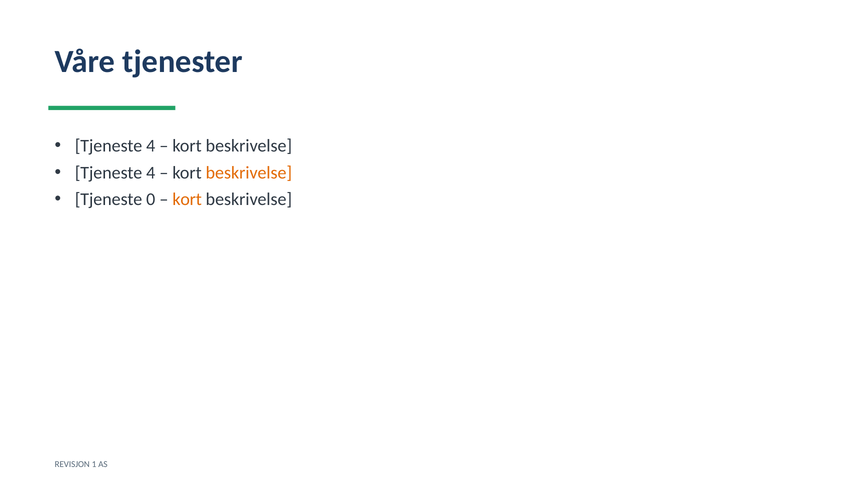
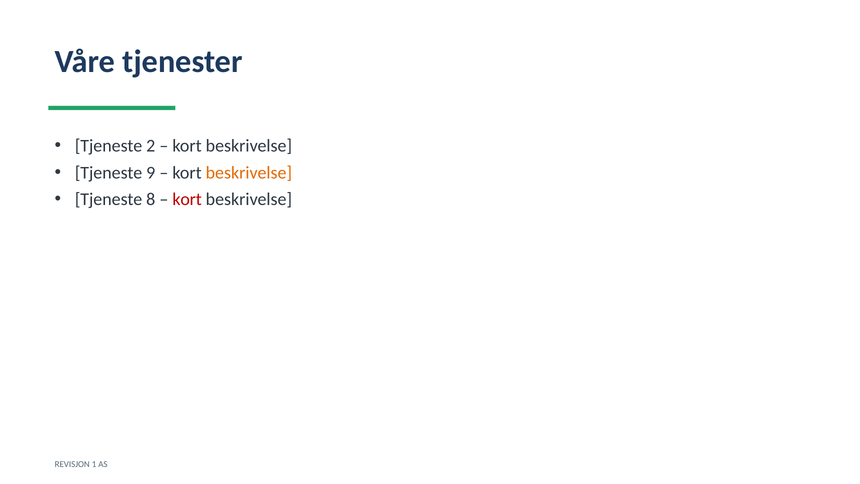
4 at (151, 146): 4 -> 2
4 at (151, 173): 4 -> 9
0: 0 -> 8
kort at (187, 199) colour: orange -> red
